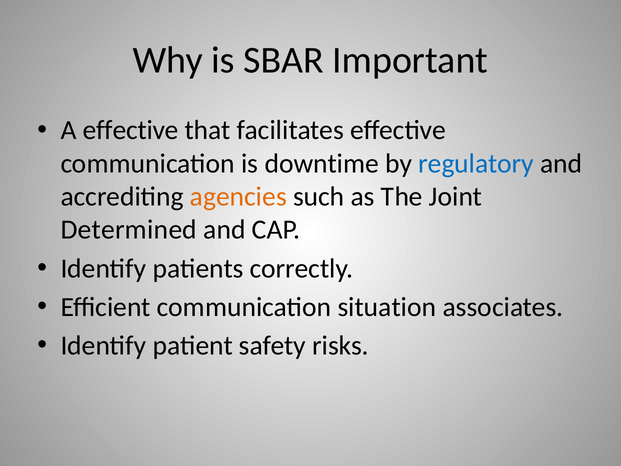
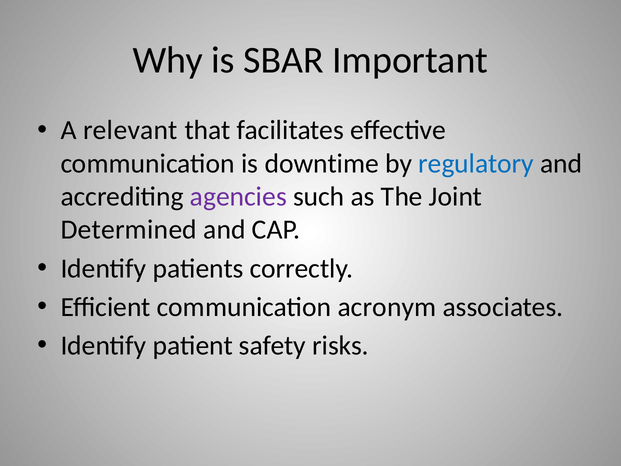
A effective: effective -> relevant
agencies colour: orange -> purple
situation: situation -> acronym
